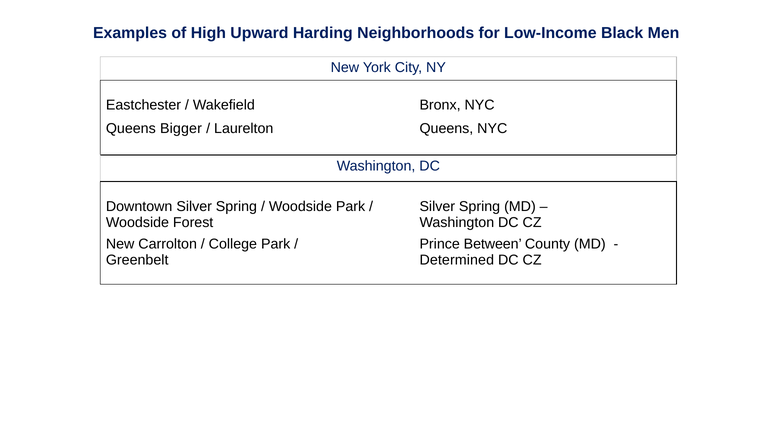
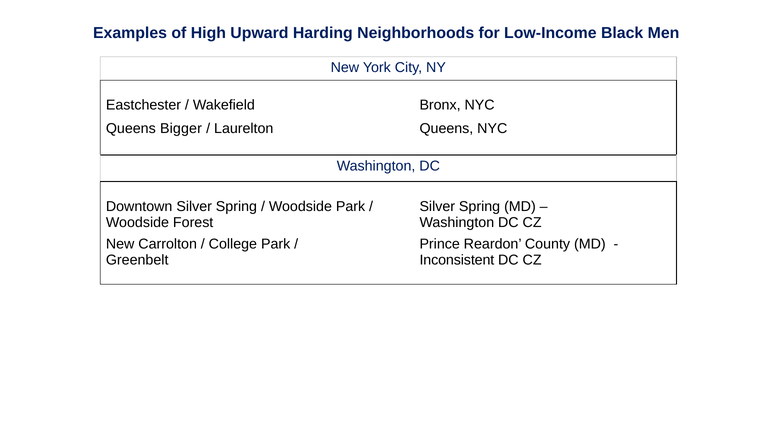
Between: Between -> Reardon
Determined: Determined -> Inconsistent
